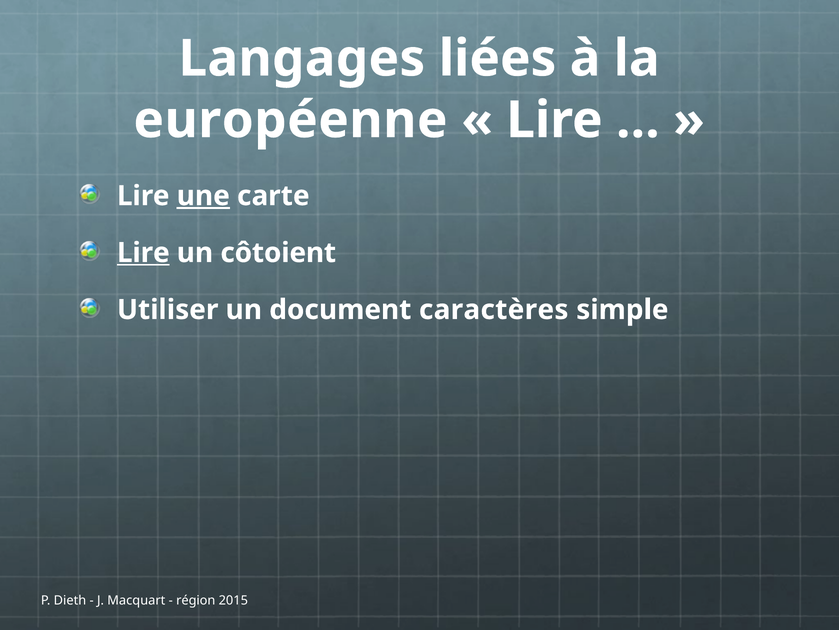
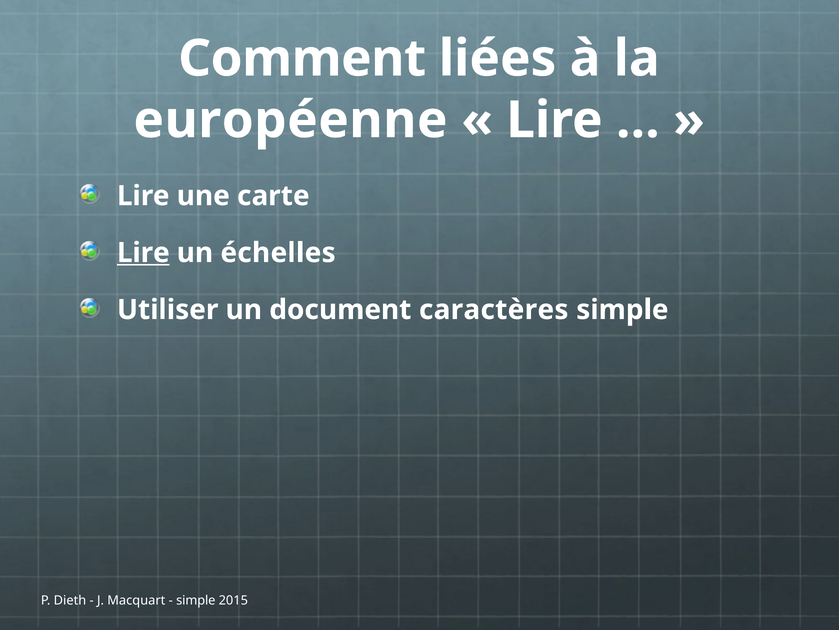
Langages: Langages -> Comment
une underline: present -> none
côtoient: côtoient -> échelles
région at (196, 600): région -> simple
